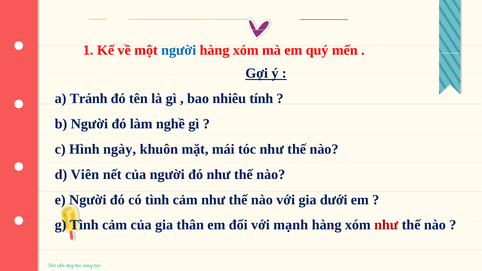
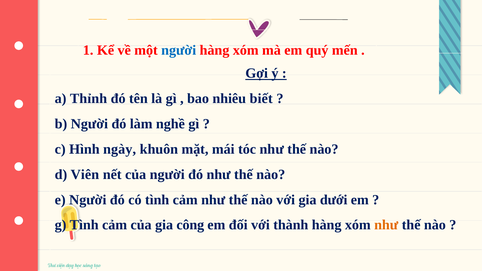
Tránh: Tránh -> Thỉnh
tính: tính -> biết
thân: thân -> công
mạnh: mạnh -> thành
như at (386, 225) colour: red -> orange
